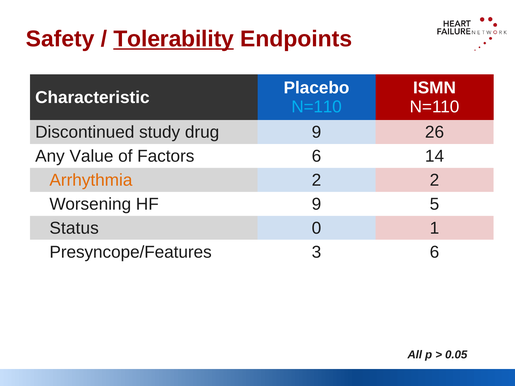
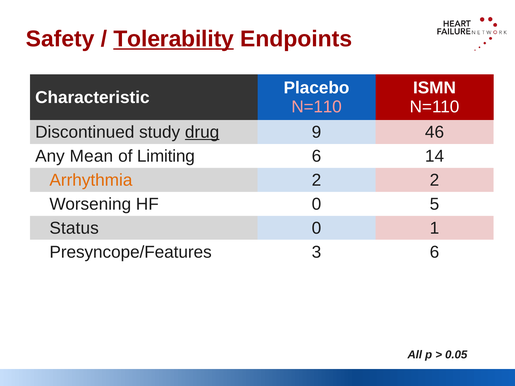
N=110 at (317, 107) colour: light blue -> pink
drug underline: none -> present
26: 26 -> 46
Value: Value -> Mean
Factors: Factors -> Limiting
HF 9: 9 -> 0
